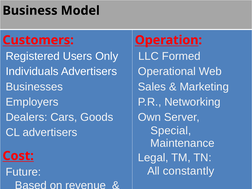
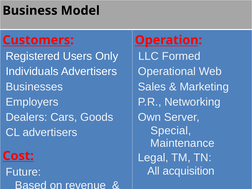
constantly: constantly -> acquisition
